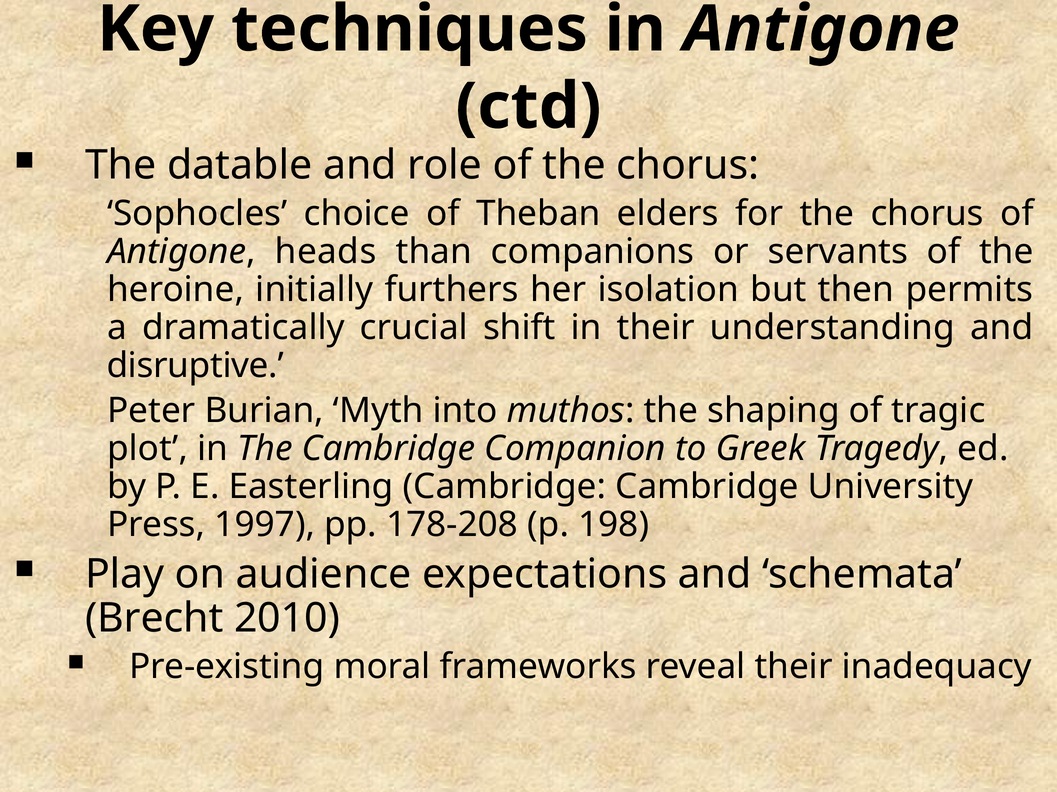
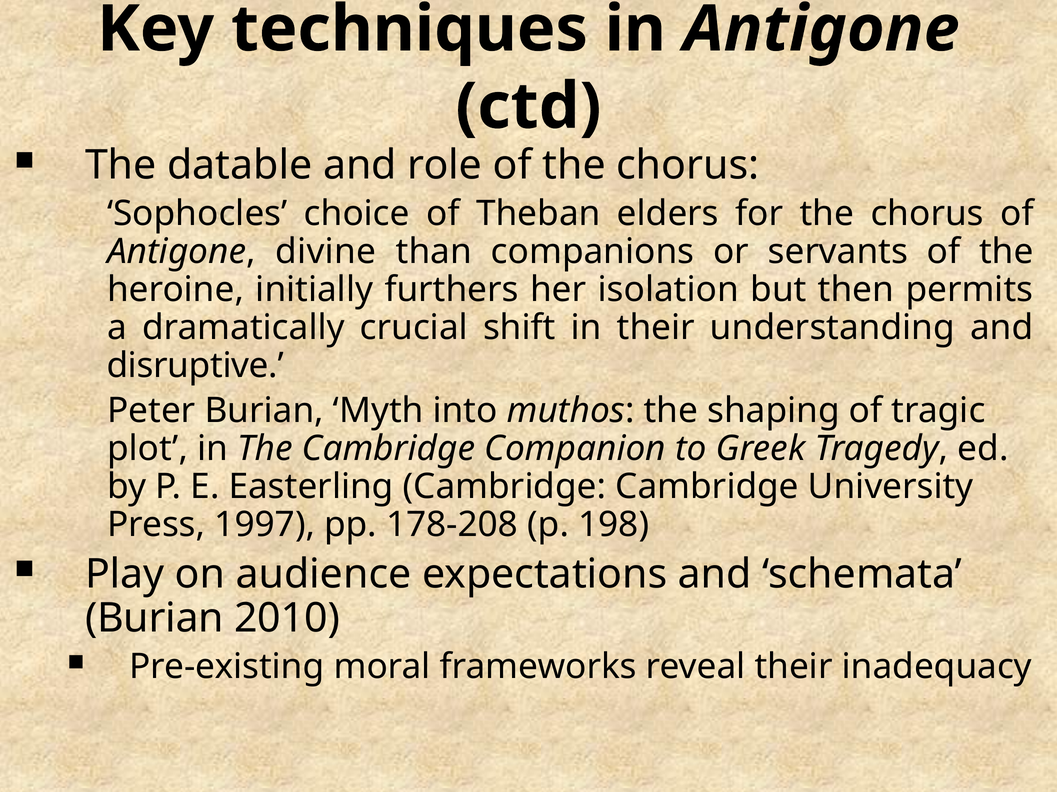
heads: heads -> divine
Brecht at (154, 619): Brecht -> Burian
